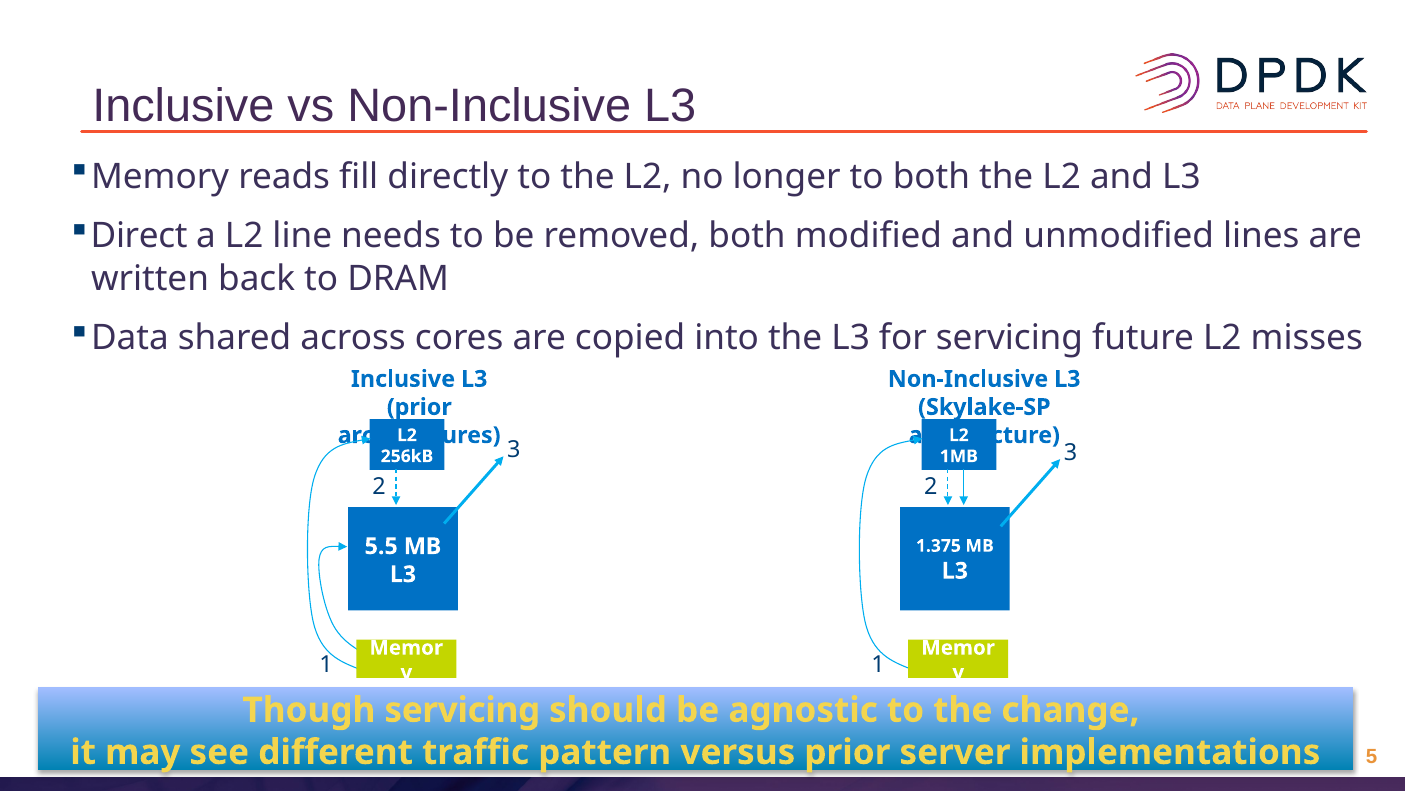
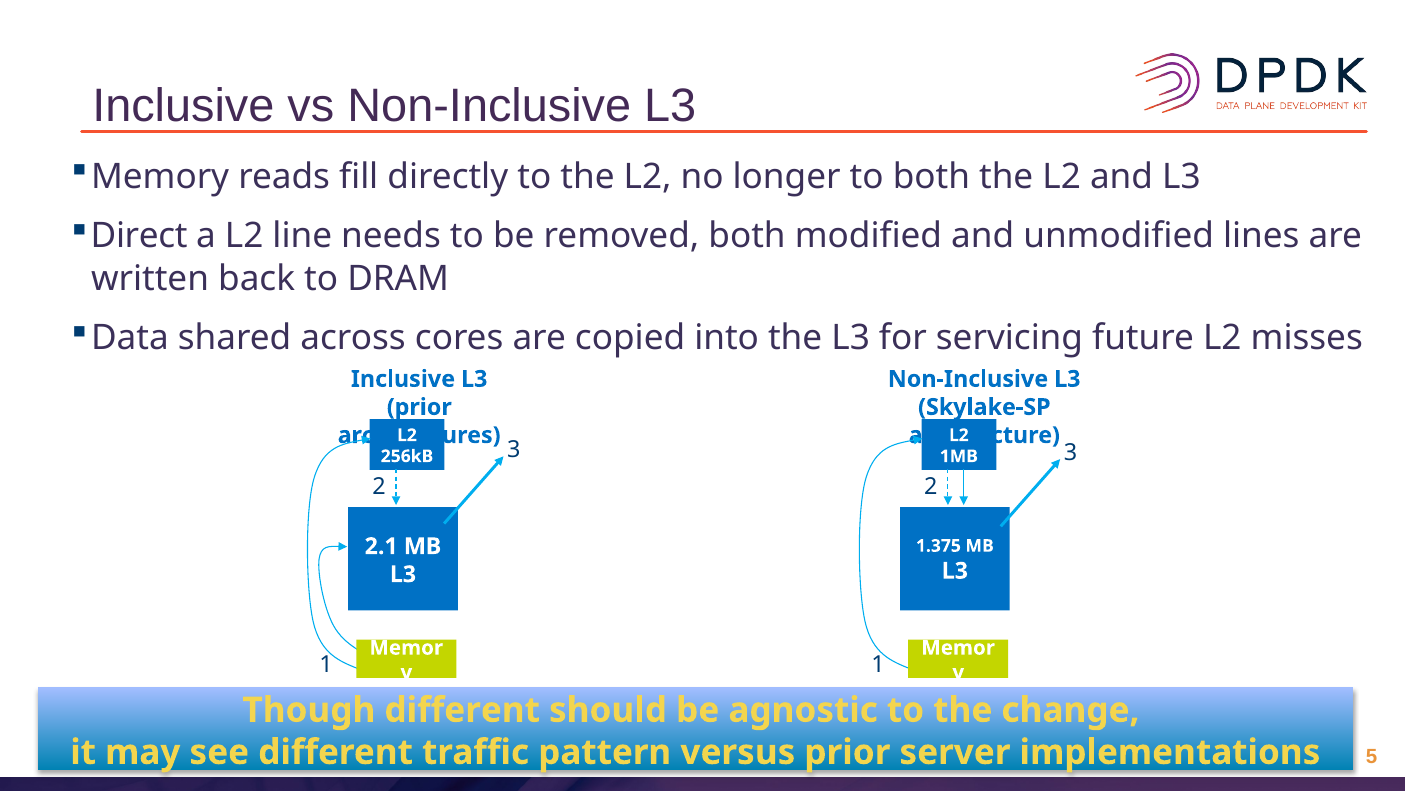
5.5: 5.5 -> 2.1
Though servicing: servicing -> different
